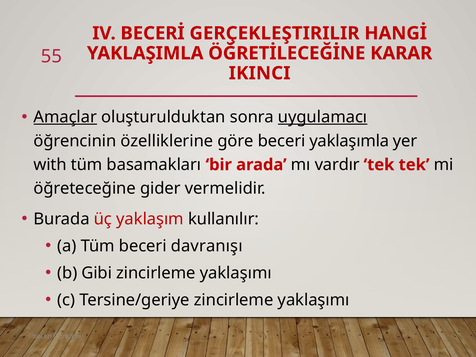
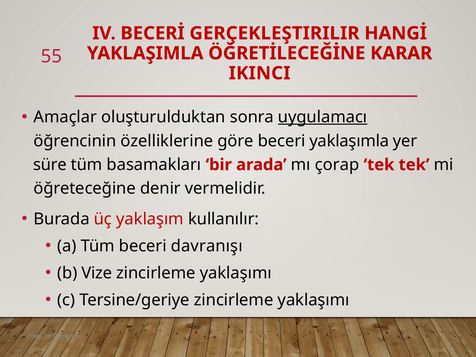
Amaçlar underline: present -> none
with: with -> süre
vardır: vardır -> çorap
gider: gider -> denir
Gibi: Gibi -> Vize
